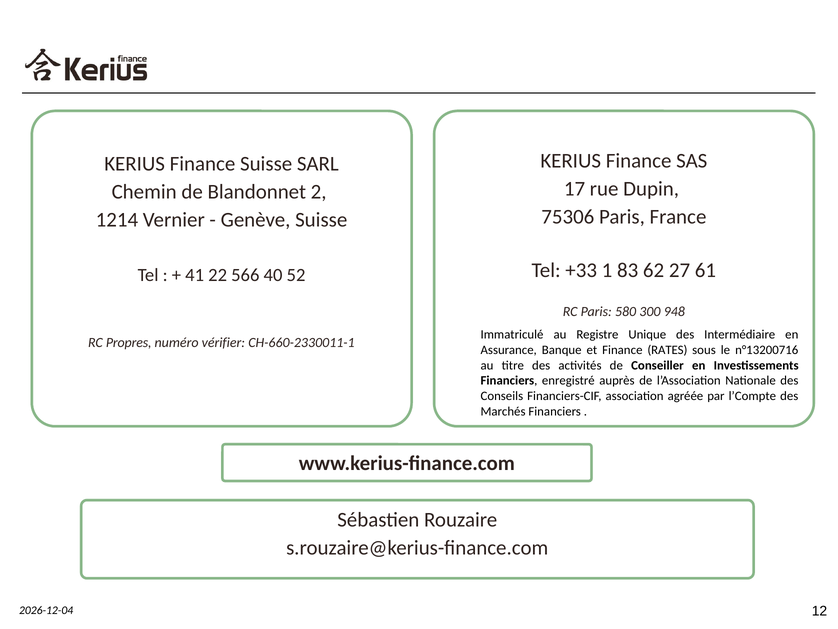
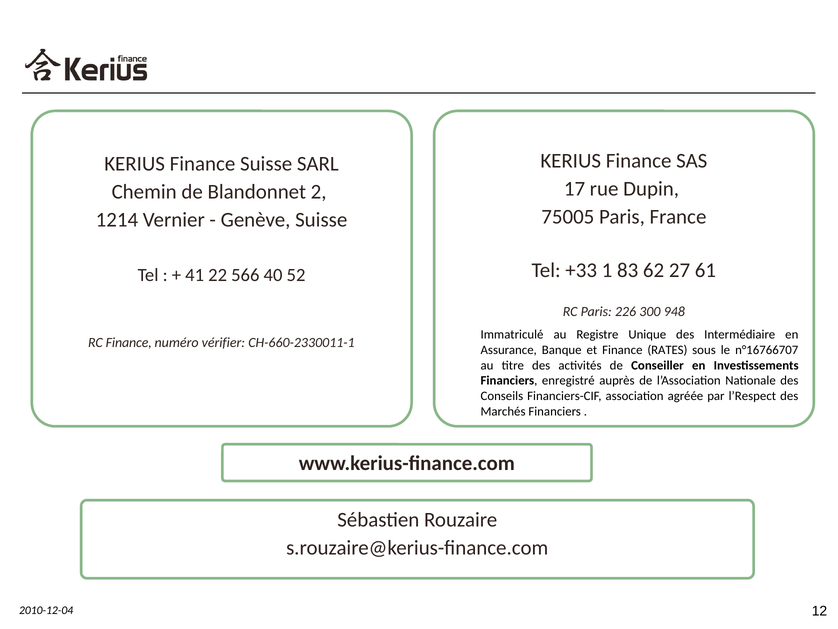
75306: 75306 -> 75005
580: 580 -> 226
RC Propres: Propres -> Finance
n°13200716: n°13200716 -> n°16766707
l’Compte: l’Compte -> l’Respect
2026-12-04: 2026-12-04 -> 2010-12-04
